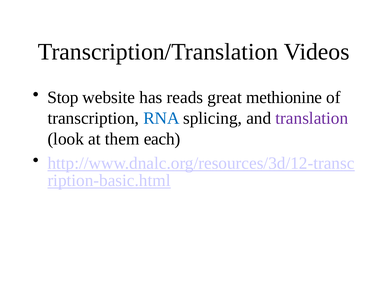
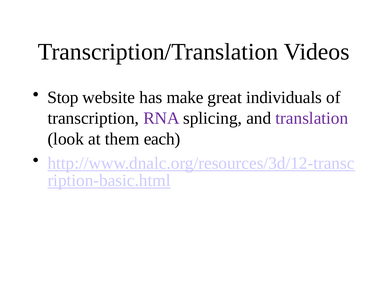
reads: reads -> make
methionine: methionine -> individuals
RNA colour: blue -> purple
